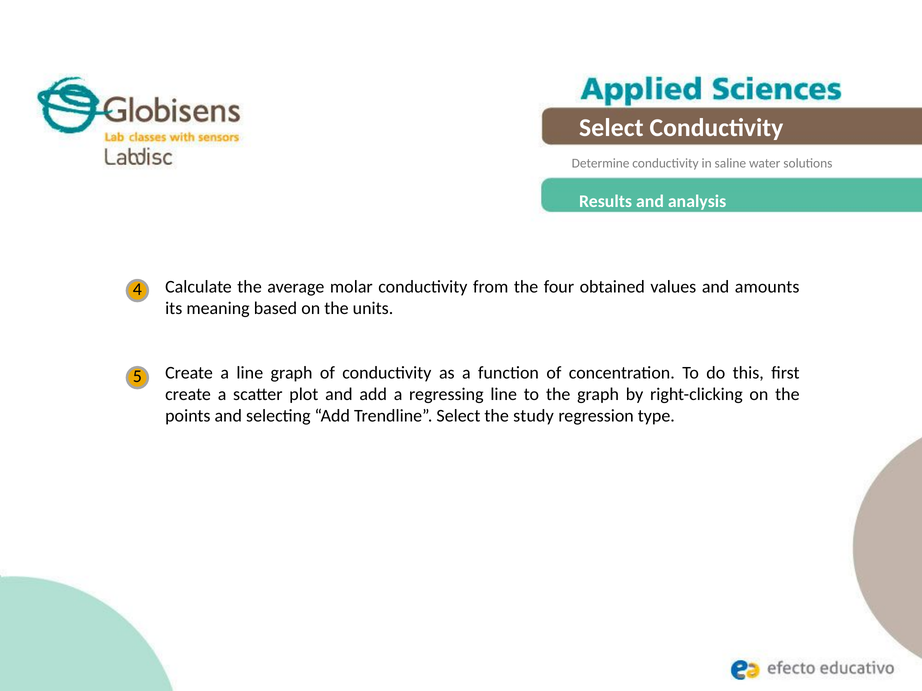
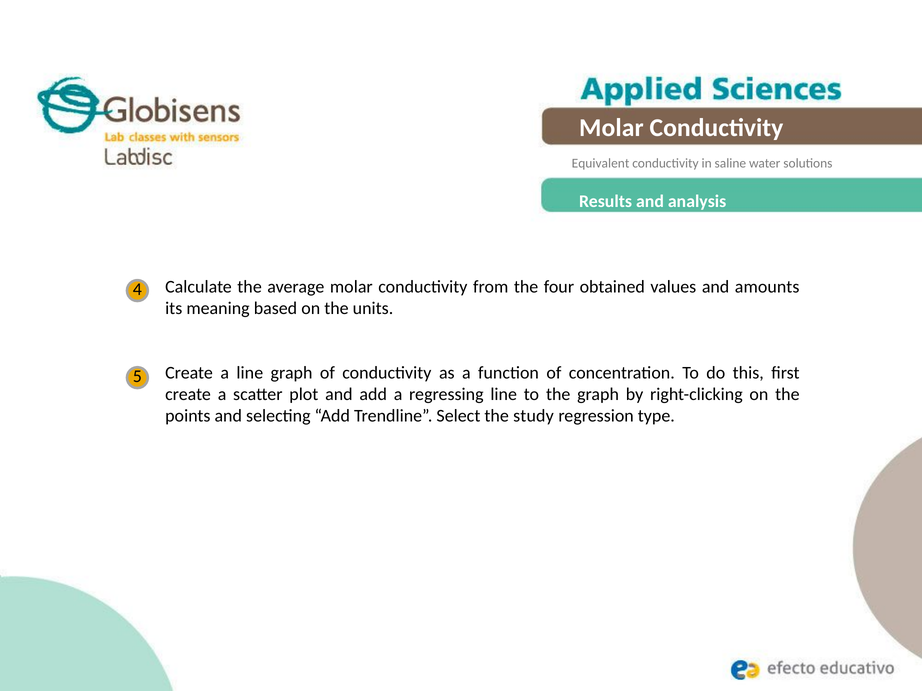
Select at (611, 128): Select -> Molar
Determine: Determine -> Equivalent
